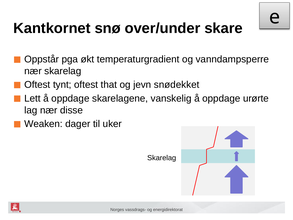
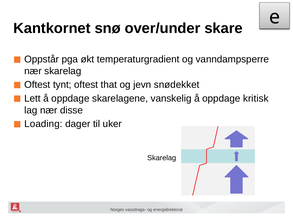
urørte: urørte -> kritisk
Weaken: Weaken -> Loading
